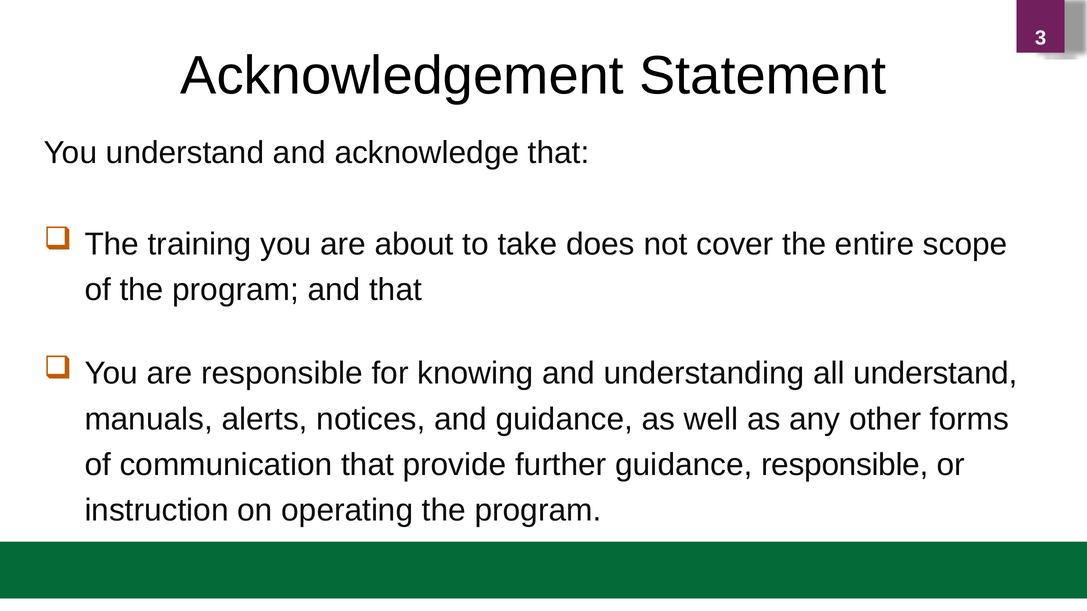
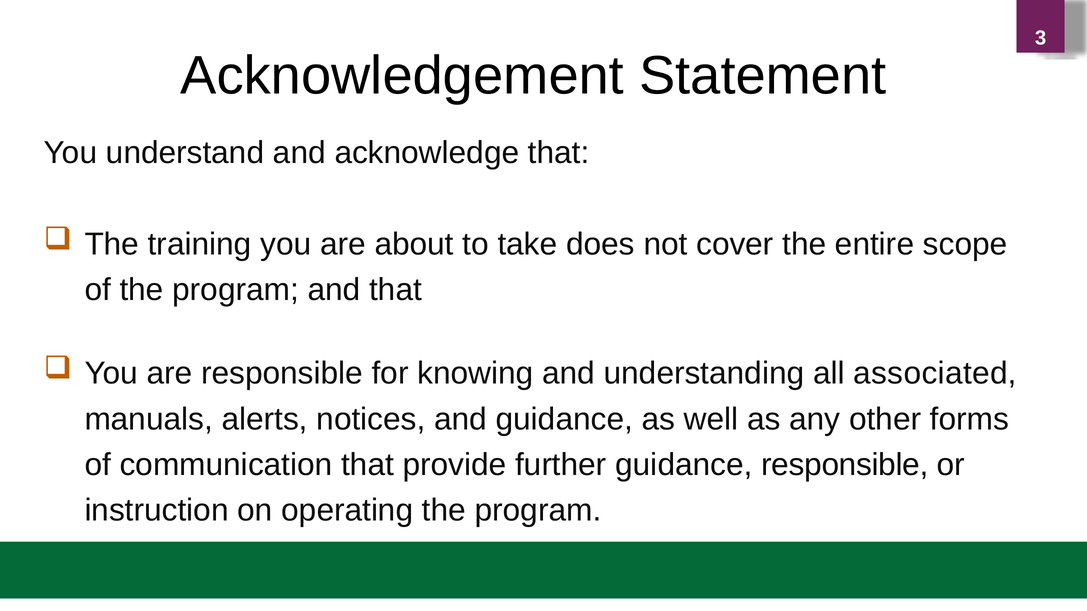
all understand: understand -> associated
